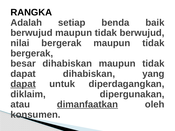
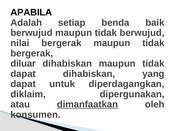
RANGKA: RANGKA -> APABILA
besar: besar -> diluar
dapat at (23, 84) underline: present -> none
